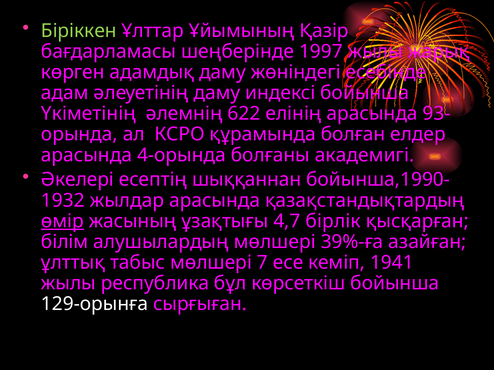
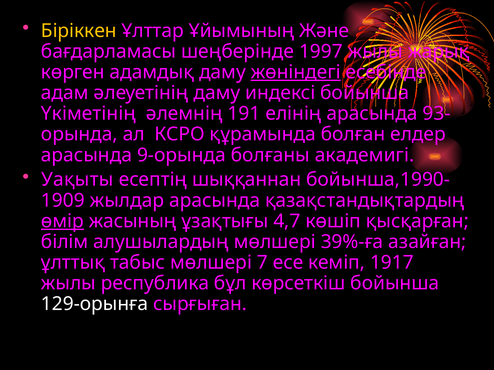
Біріккен colour: light green -> yellow
Қазір: Қазір -> Және
жөніндегі underline: none -> present
622: 622 -> 191
4-орында: 4-орында -> 9-орында
Әкелері: Әкелері -> Уақыты
1932: 1932 -> 1909
бiрлiк: бiрлiк -> көшіп
1941: 1941 -> 1917
